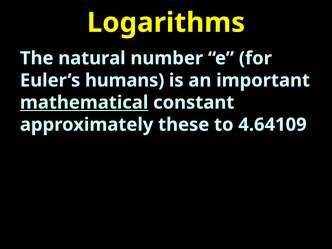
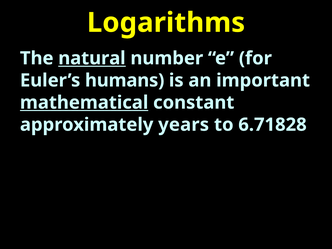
natural underline: none -> present
these: these -> years
4.64109: 4.64109 -> 6.71828
